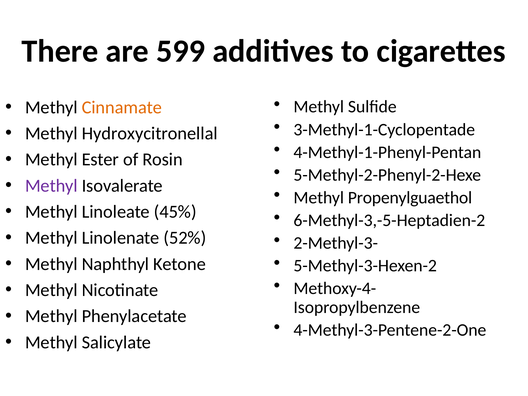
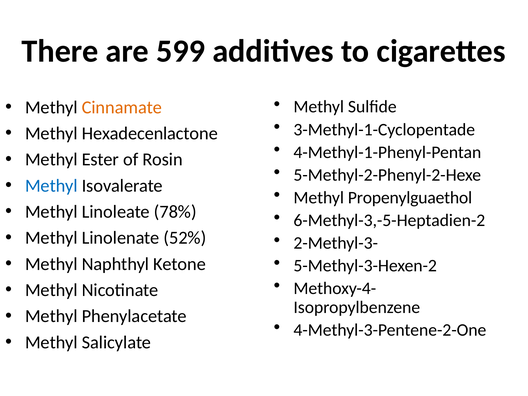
Hydroxycitronellal: Hydroxycitronellal -> Hexadecenlactone
Methyl at (51, 186) colour: purple -> blue
45%: 45% -> 78%
